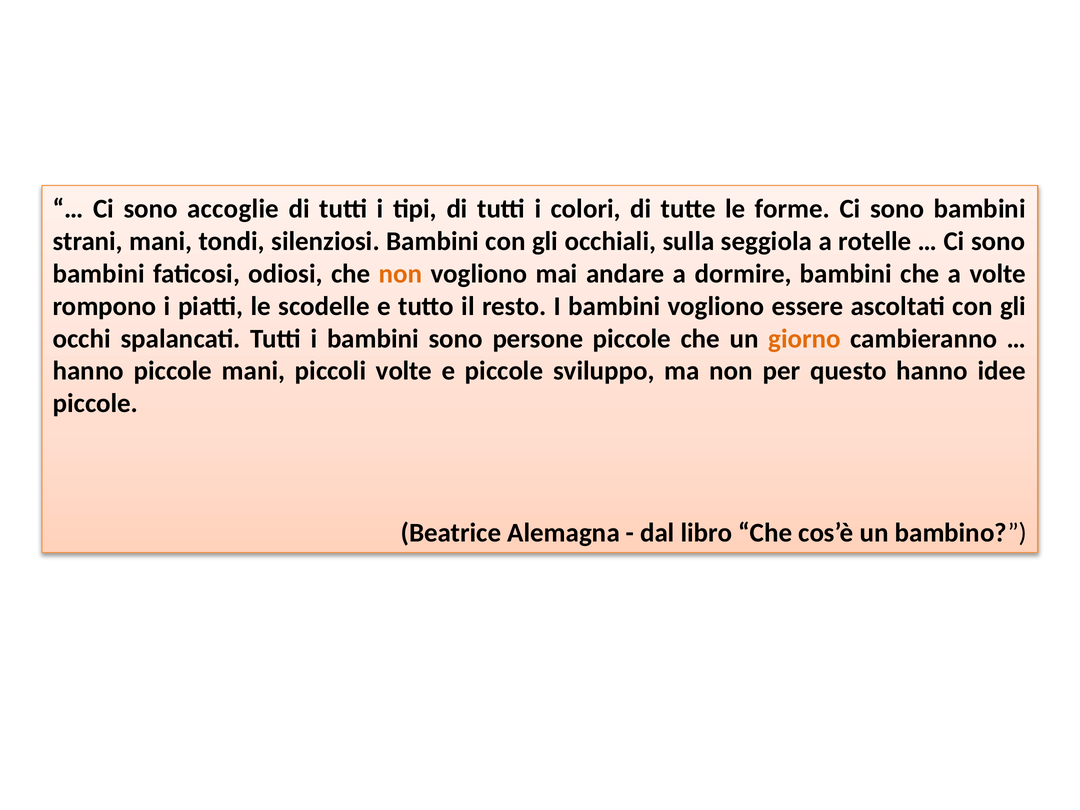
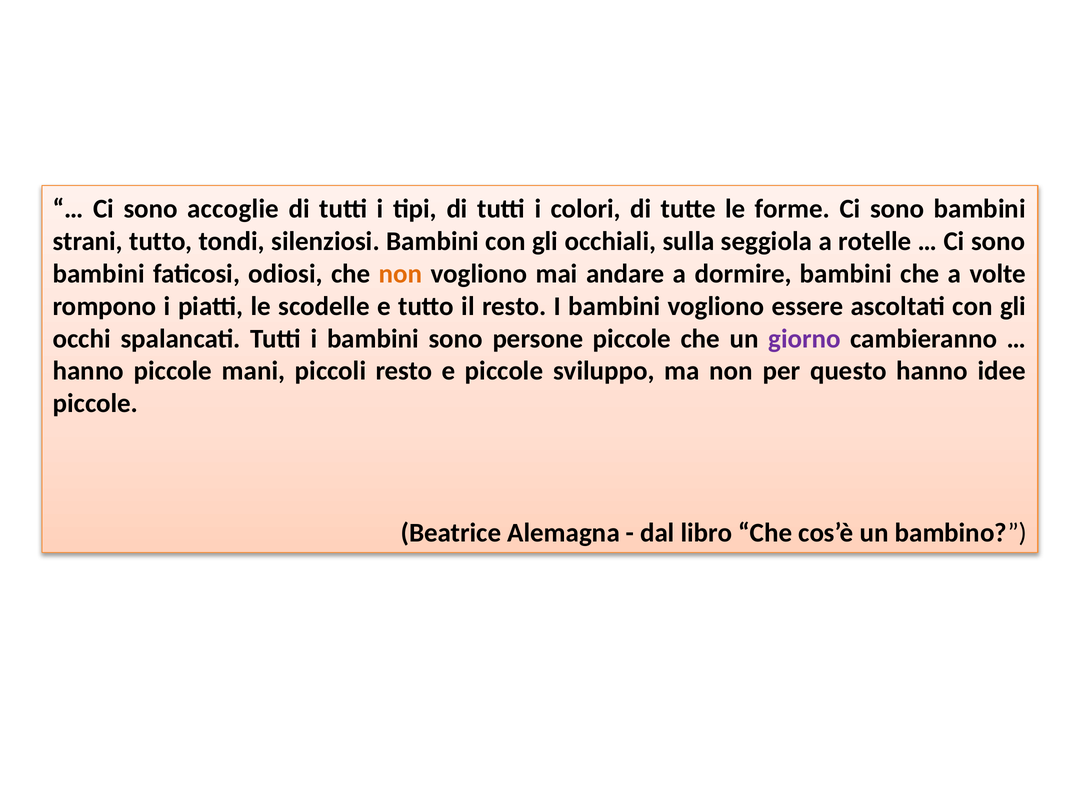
strani mani: mani -> tutto
giorno colour: orange -> purple
piccoli volte: volte -> resto
